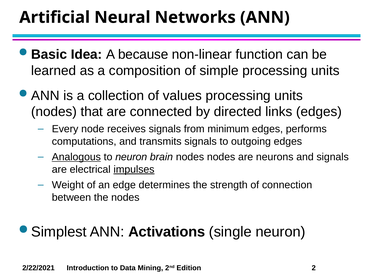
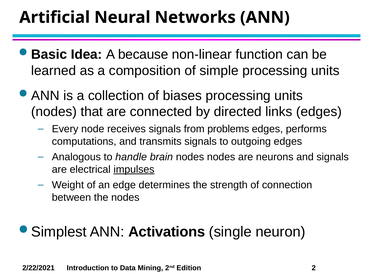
values: values -> biases
minimum: minimum -> problems
Analogous underline: present -> none
to neuron: neuron -> handle
